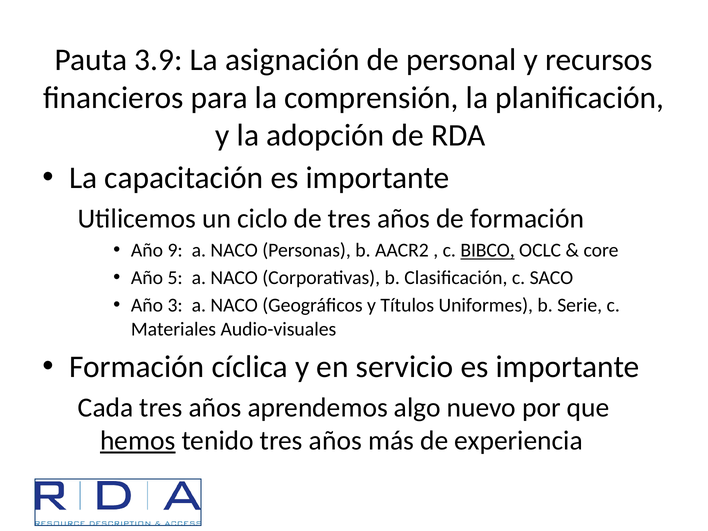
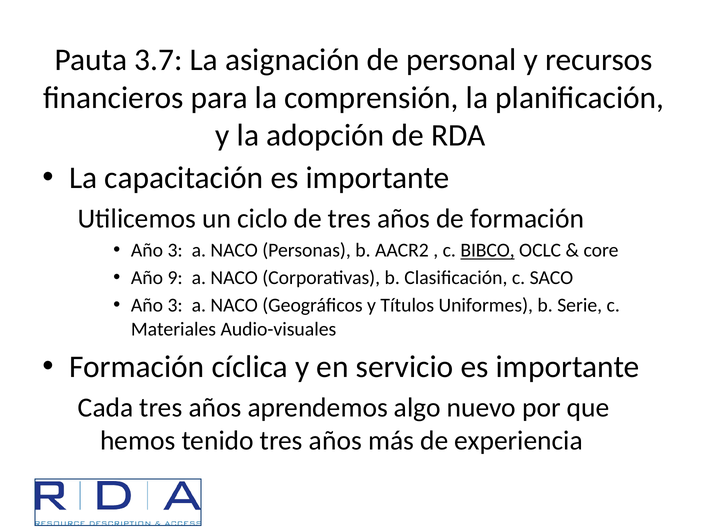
3.9: 3.9 -> 3.7
9 at (175, 250): 9 -> 3
5: 5 -> 9
hemos underline: present -> none
